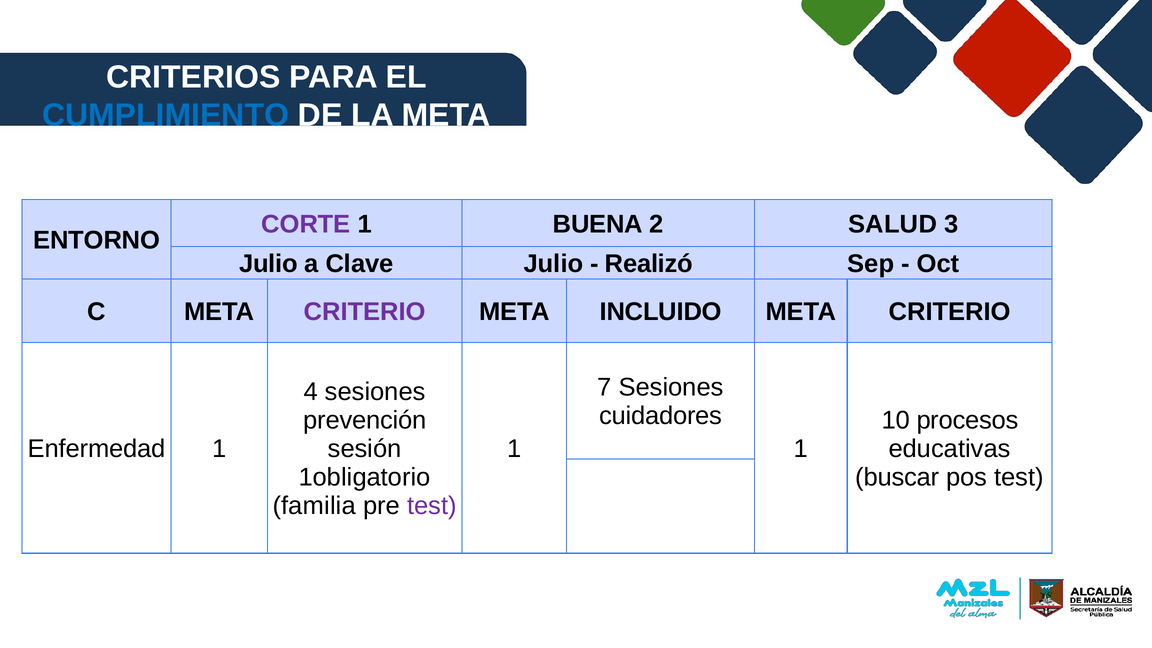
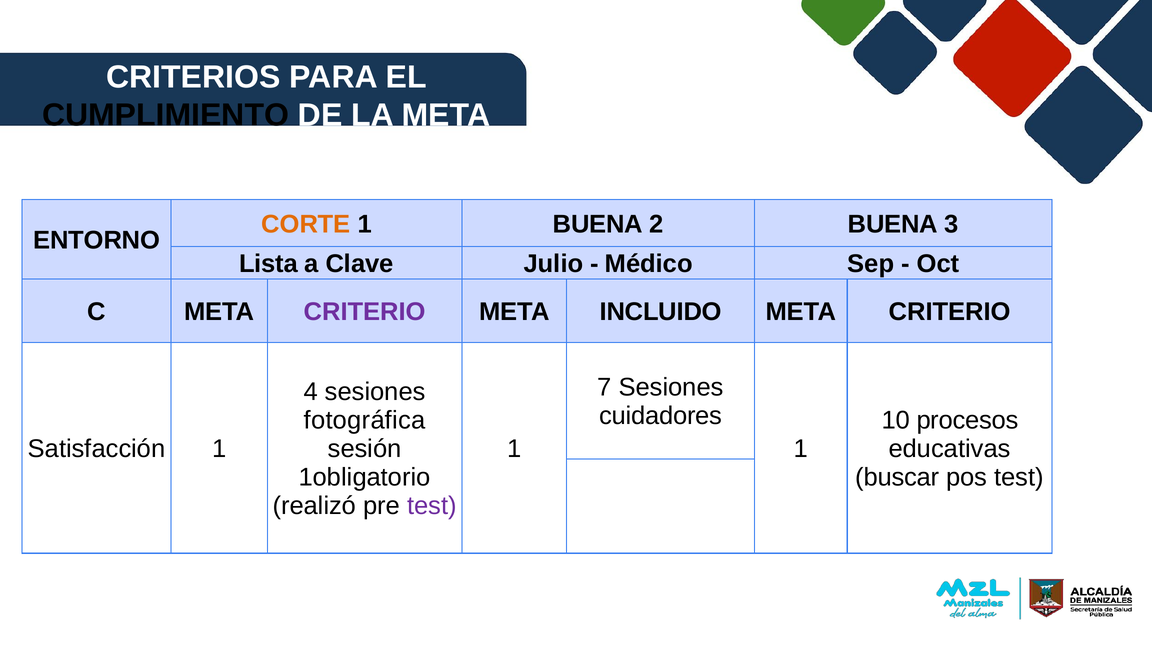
CUMPLIMIENTO colour: blue -> black
CORTE colour: purple -> orange
2 SALUD: SALUD -> BUENA
Julio at (268, 264): Julio -> Lista
Realizó: Realizó -> Médico
prevención: prevención -> fotográfica
Enfermedad: Enfermedad -> Satisfacción
familia: familia -> realizó
